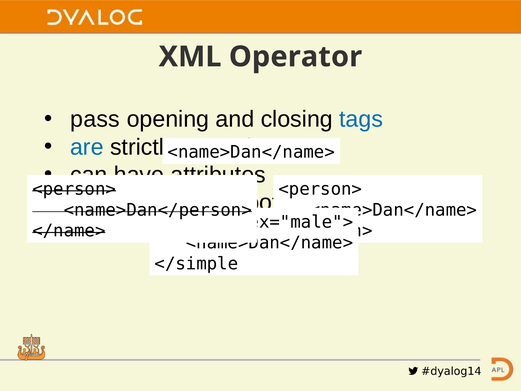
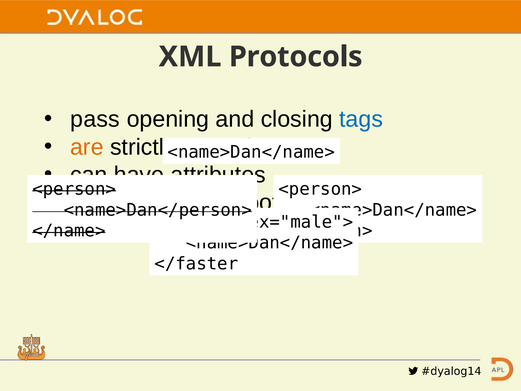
Operator: Operator -> Protocols
are colour: blue -> orange
</simple: </simple -> </faster
